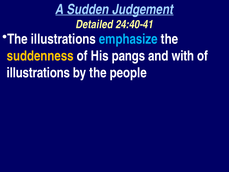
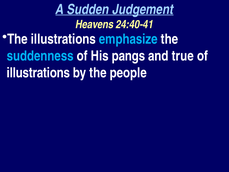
Detailed: Detailed -> Heavens
suddenness colour: yellow -> light blue
with: with -> true
